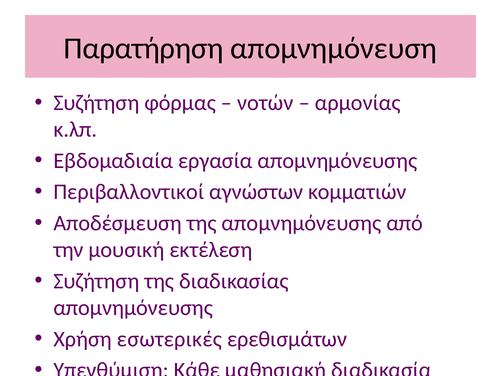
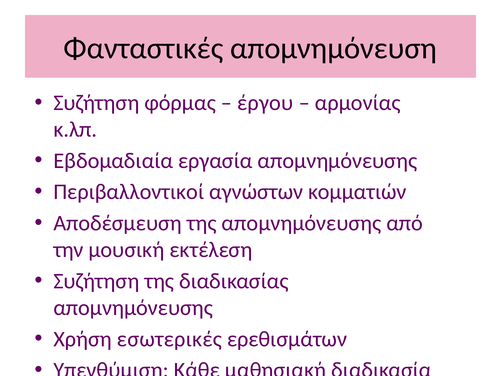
Παρατήρηση: Παρατήρηση -> Φανταστικές
νοτών: νοτών -> έργου
